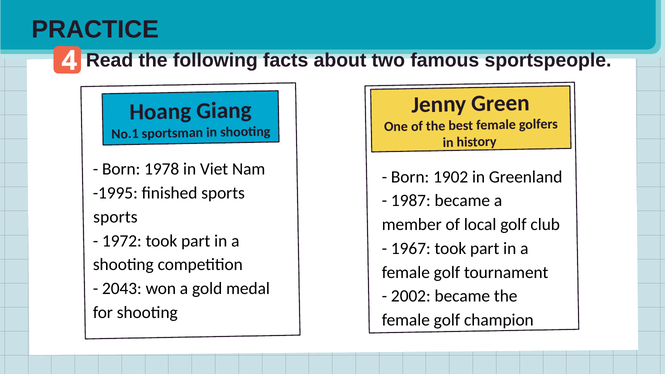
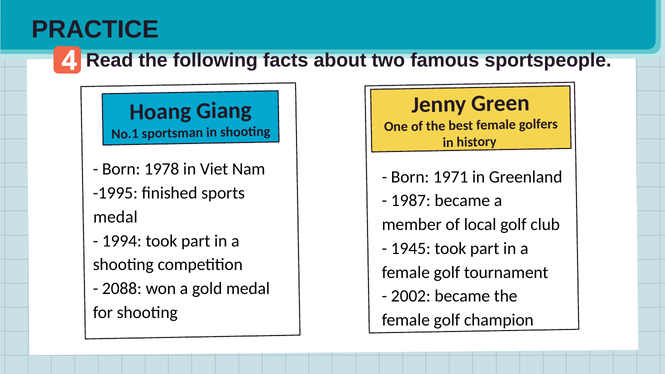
1902: 1902 -> 1971
sports at (115, 217): sports -> medal
1972: 1972 -> 1994
1967: 1967 -> 1945
2043: 2043 -> 2088
